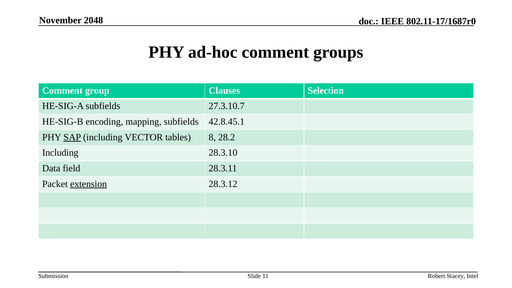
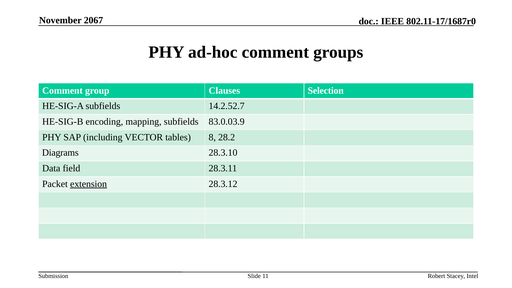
2048: 2048 -> 2067
27.3.10.7: 27.3.10.7 -> 14.2.52.7
42.8.45.1: 42.8.45.1 -> 83.0.03.9
SAP underline: present -> none
Including at (60, 153): Including -> Diagrams
